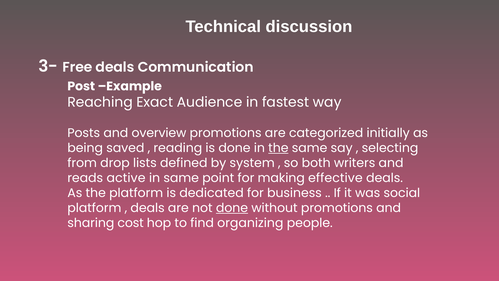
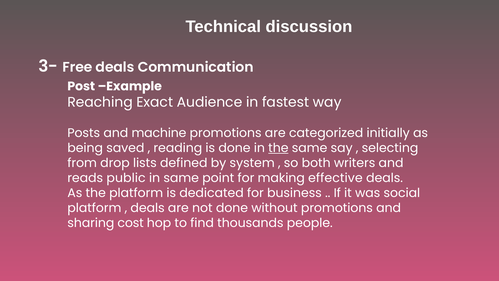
overview: overview -> machine
active: active -> public
done at (232, 208) underline: present -> none
organizing: organizing -> thousands
